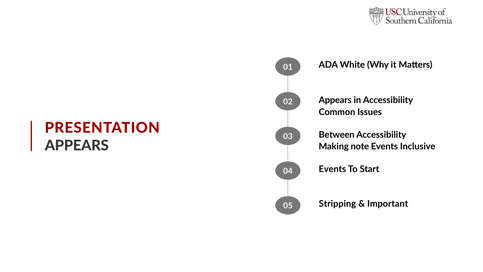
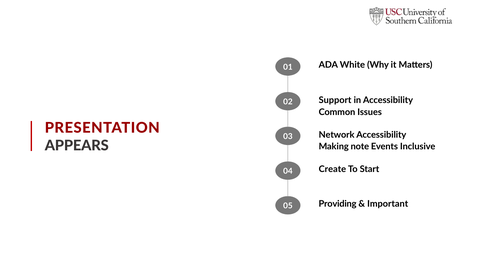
Appears at (335, 100): Appears -> Support
Between: Between -> Network
Events at (332, 169): Events -> Create
Stripping: Stripping -> Providing
